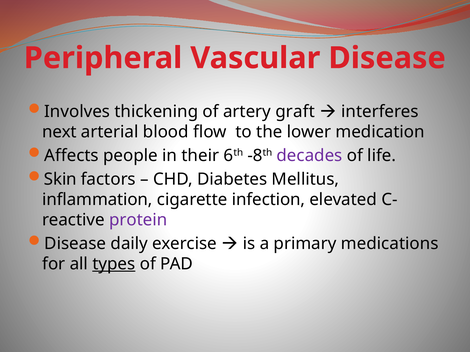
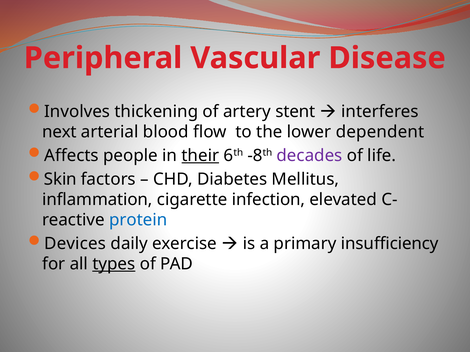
graft: graft -> stent
medication: medication -> dependent
their underline: none -> present
protein colour: purple -> blue
Disease at (75, 244): Disease -> Devices
medications: medications -> insufficiency
